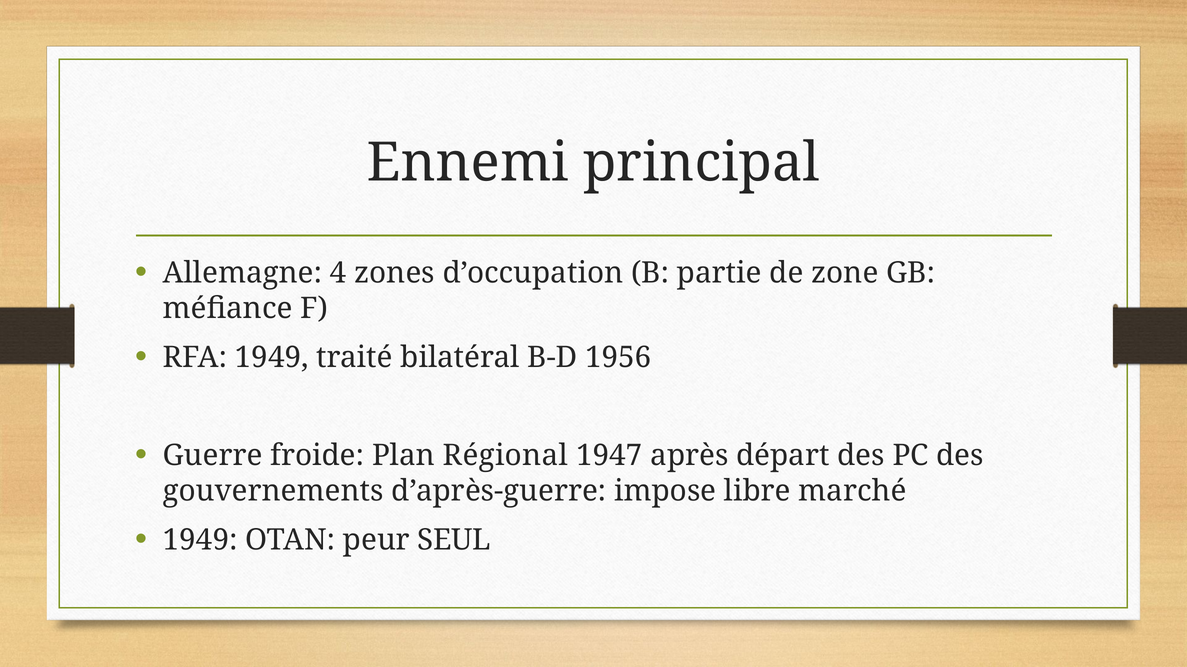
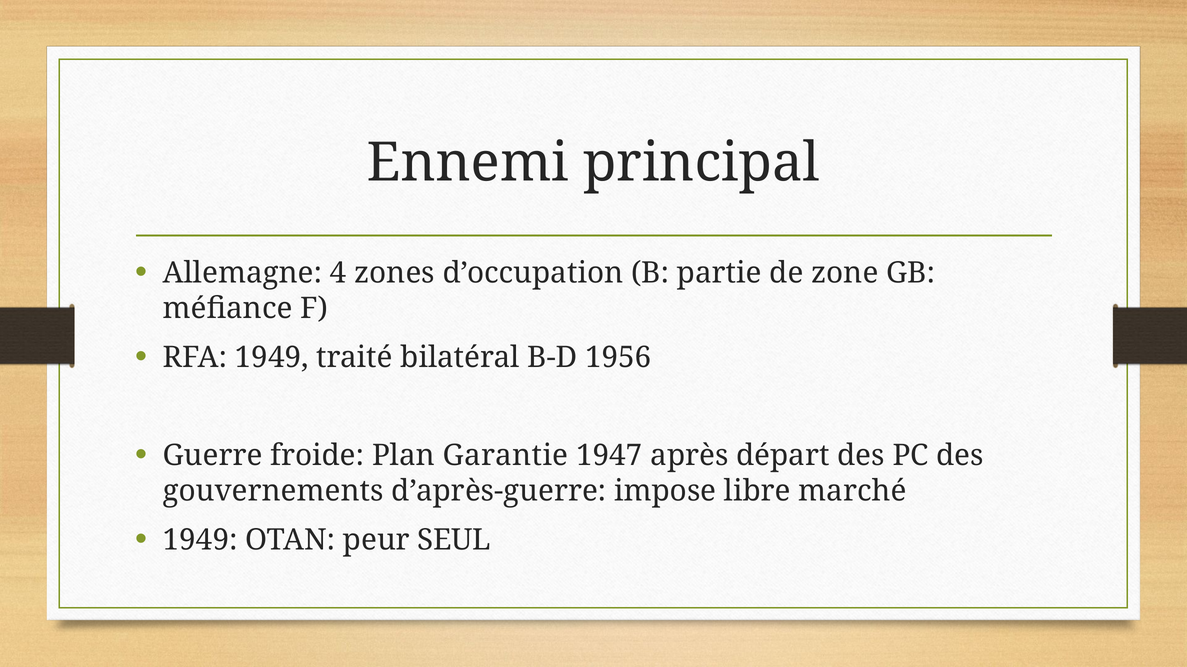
Régional: Régional -> Garantie
